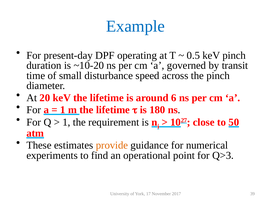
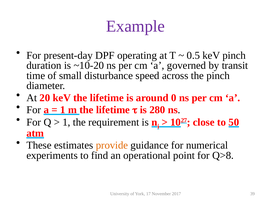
Example colour: blue -> purple
6: 6 -> 0
180: 180 -> 280
Q>3: Q>3 -> Q>8
